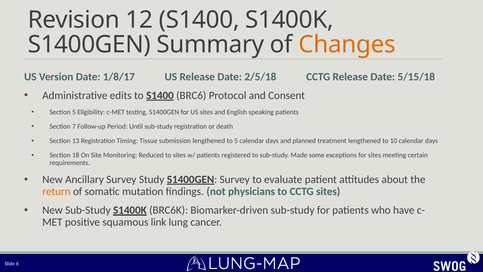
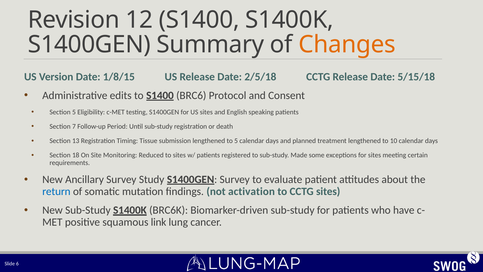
1/8/17: 1/8/17 -> 1/8/15
return colour: orange -> blue
physicians: physicians -> activation
